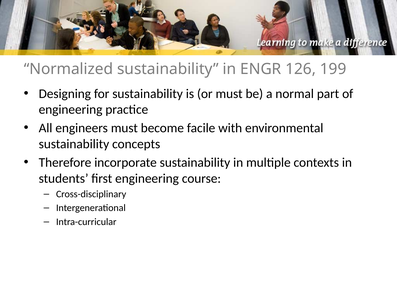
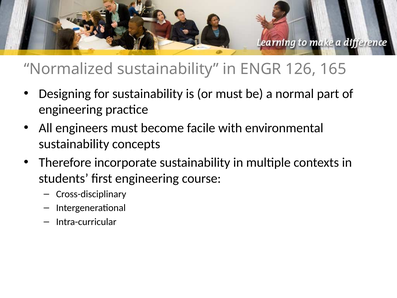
199: 199 -> 165
